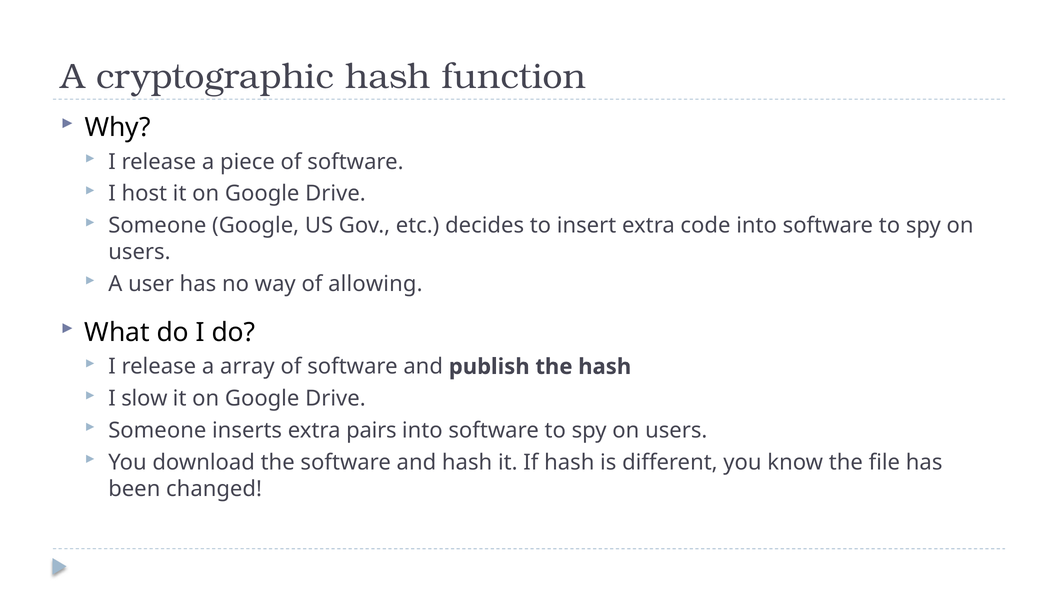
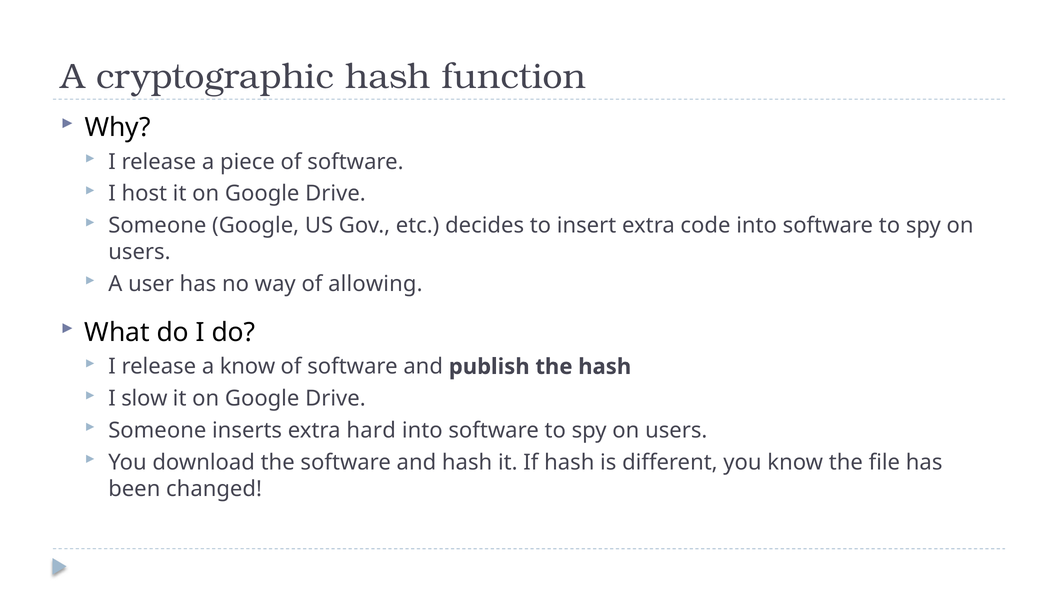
a array: array -> know
pairs: pairs -> hard
